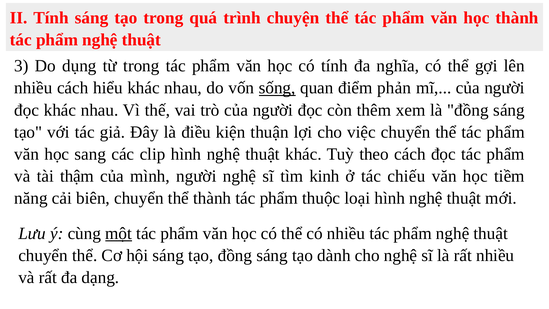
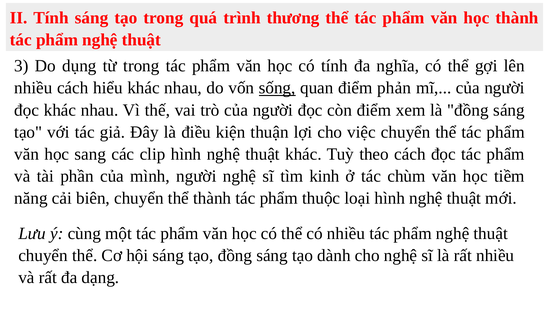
chuyện: chuyện -> thương
còn thêm: thêm -> điểm
thậm: thậm -> phần
chiếu: chiếu -> chùm
một underline: present -> none
